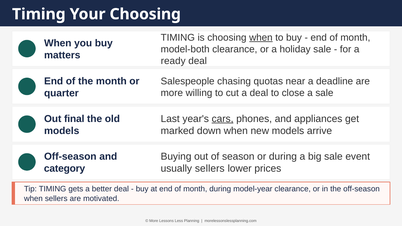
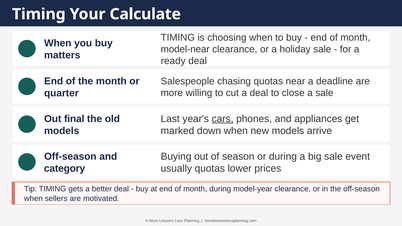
Your Choosing: Choosing -> Calculate
when at (261, 38) underline: present -> none
model-both: model-both -> model-near
usually sellers: sellers -> quotas
